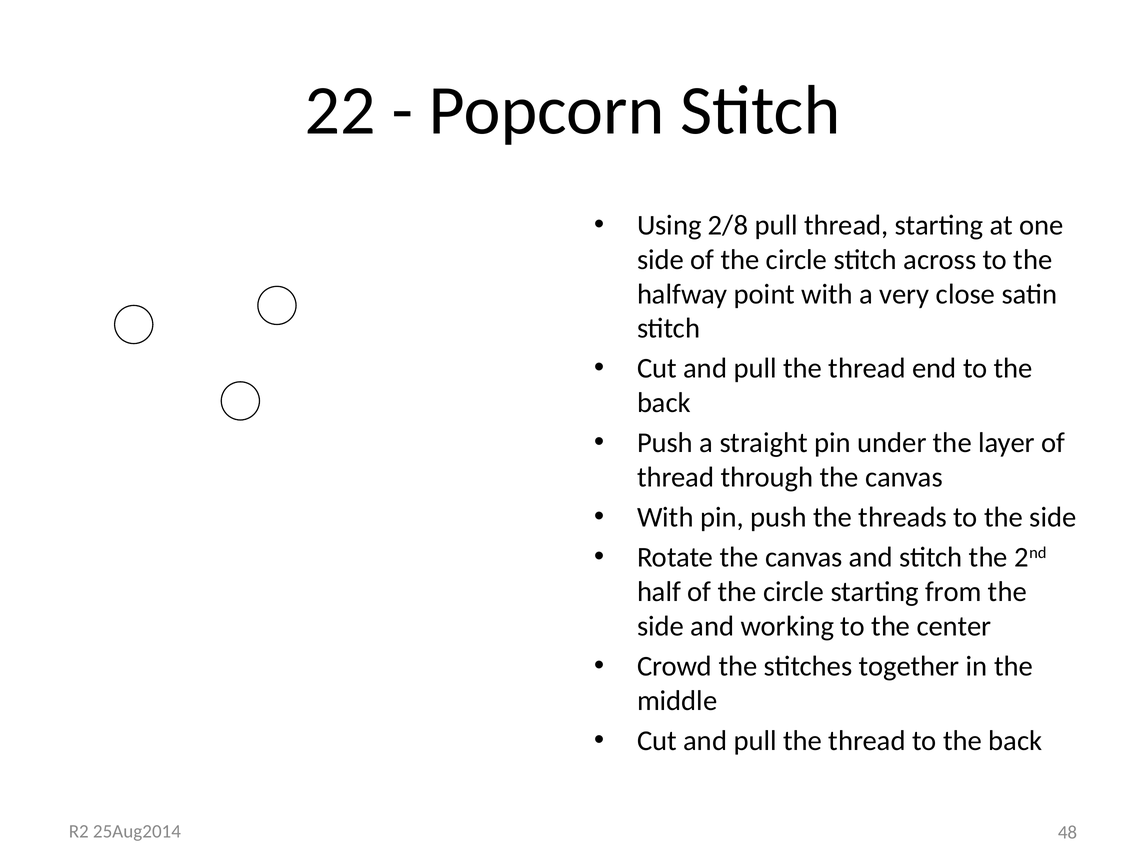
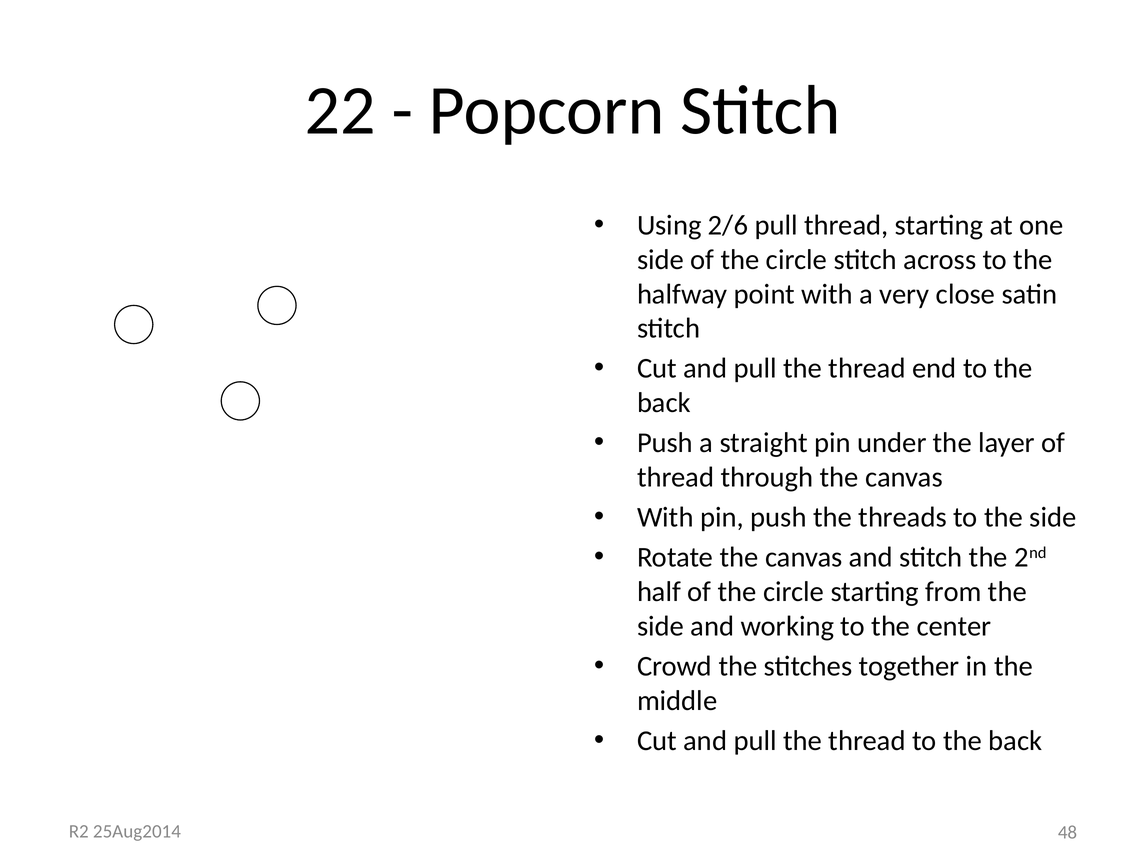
2/8: 2/8 -> 2/6
